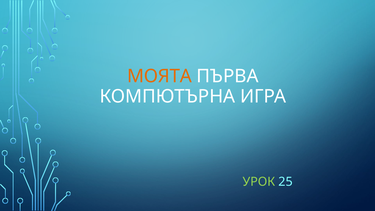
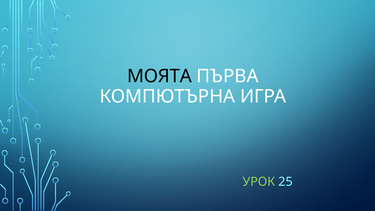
МОЯТА colour: orange -> black
